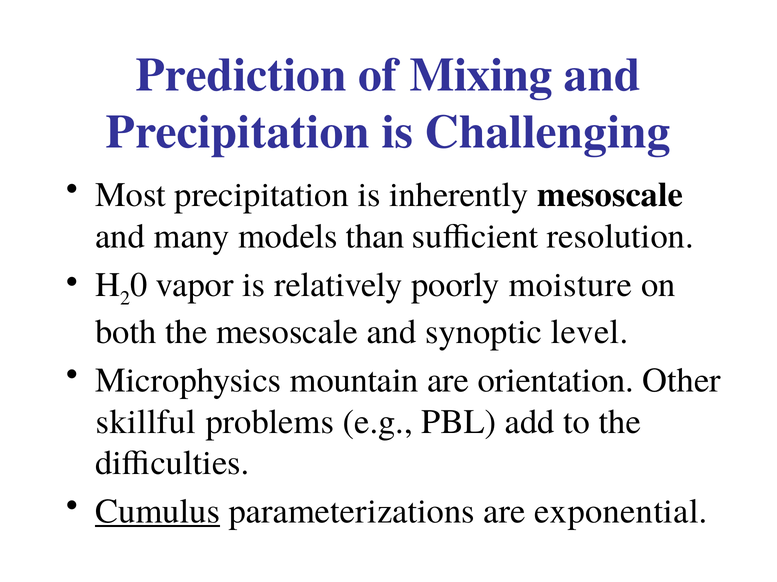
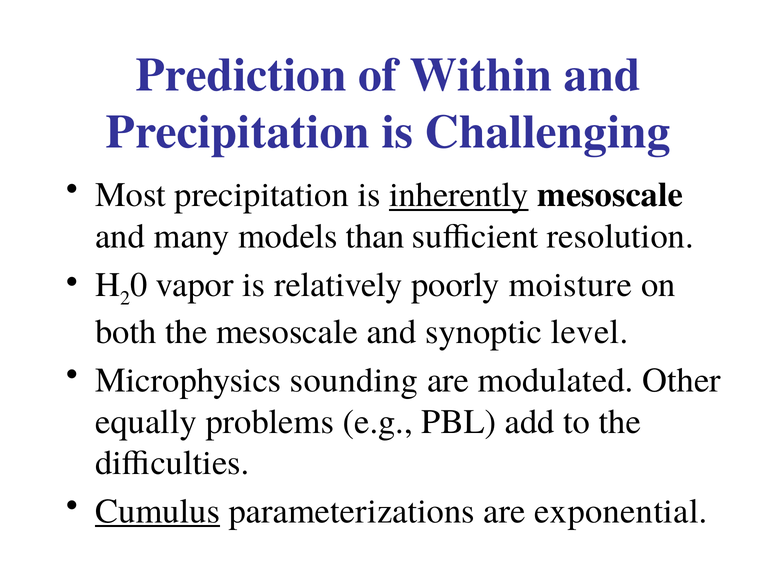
Mixing: Mixing -> Within
inherently underline: none -> present
mountain: mountain -> sounding
orientation: orientation -> modulated
skillful: skillful -> equally
